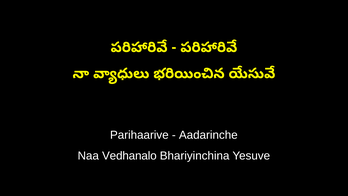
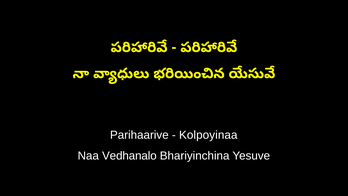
Aadarinche: Aadarinche -> Kolpoyinaa
